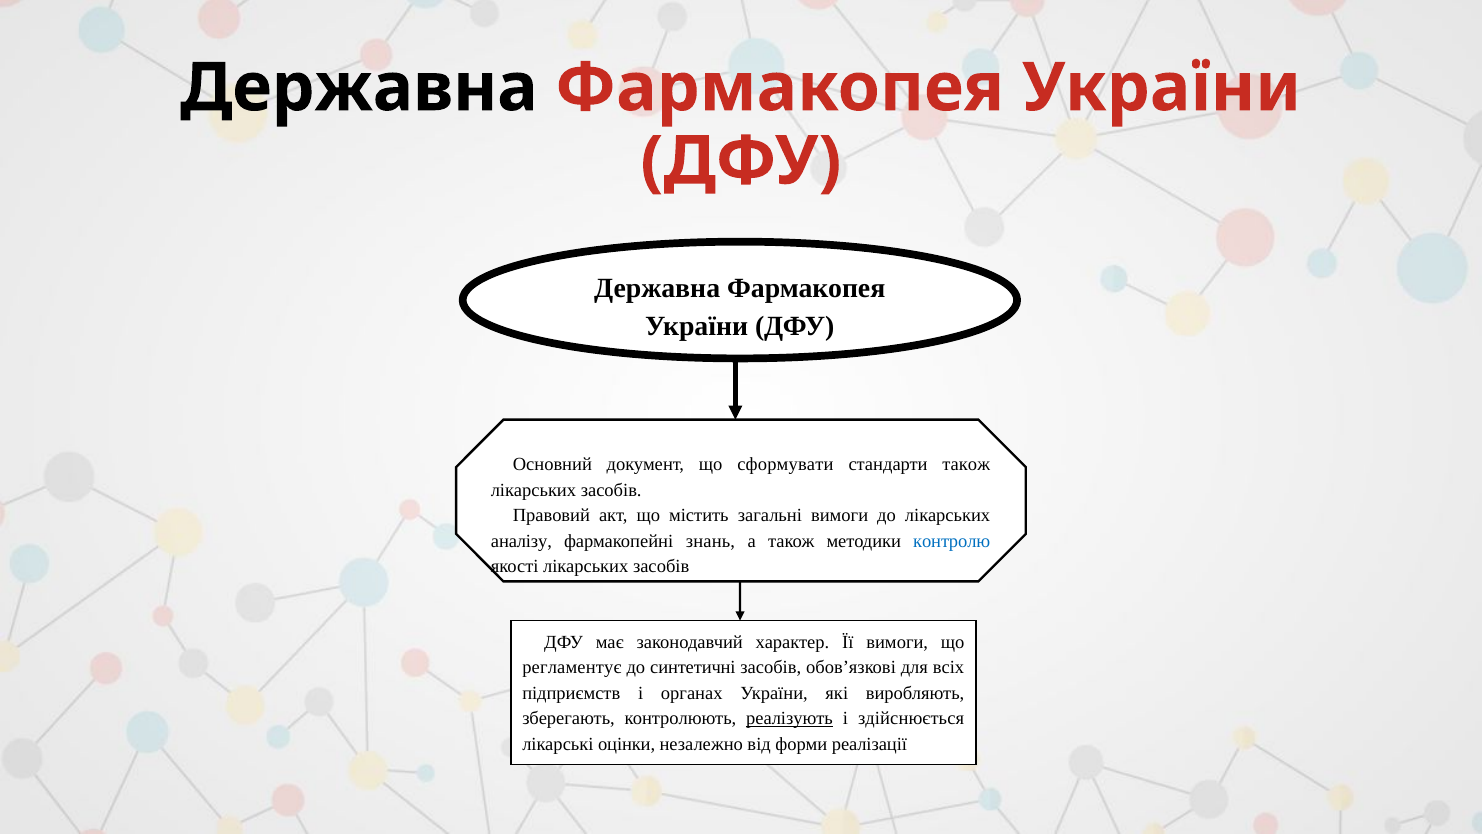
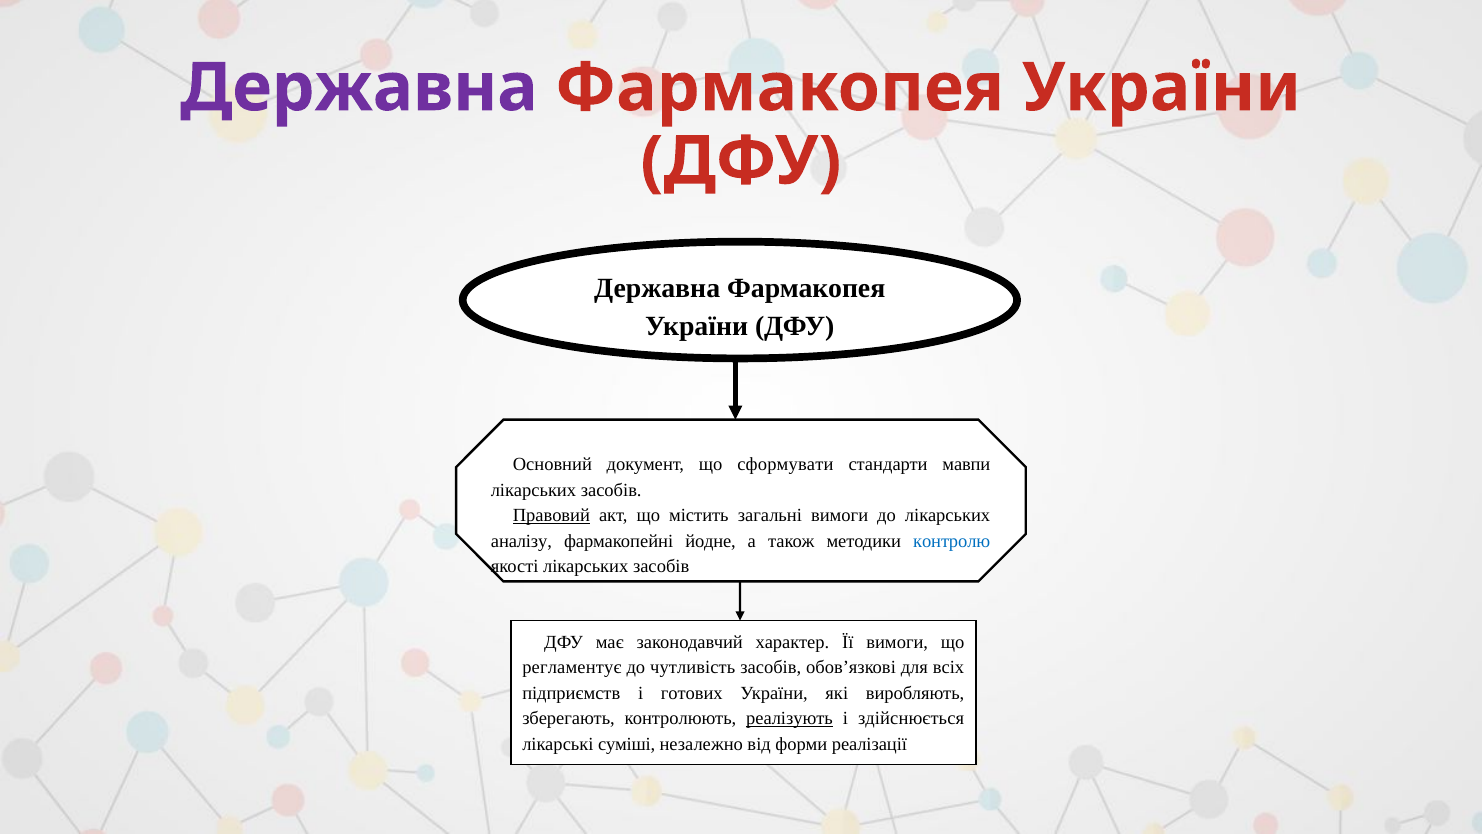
Державна at (359, 88) colour: black -> purple
стандарти також: також -> мавпи
Правовий underline: none -> present
знань: знань -> йодне
синтетичні: синтетичні -> чутливість
органах: органах -> готових
оцінки: оцінки -> суміші
